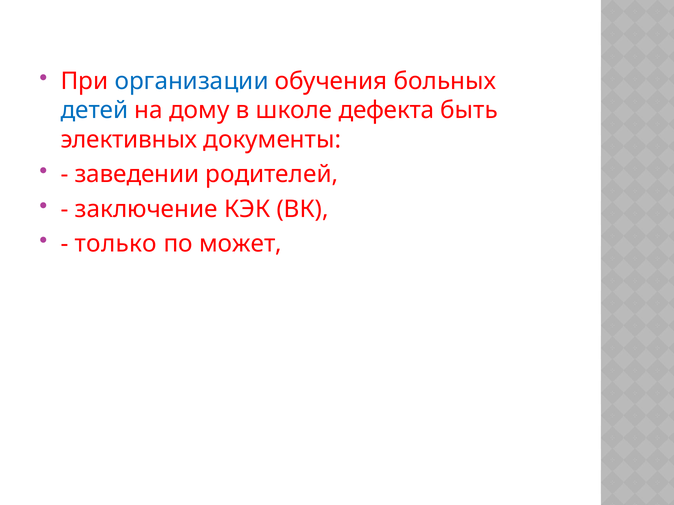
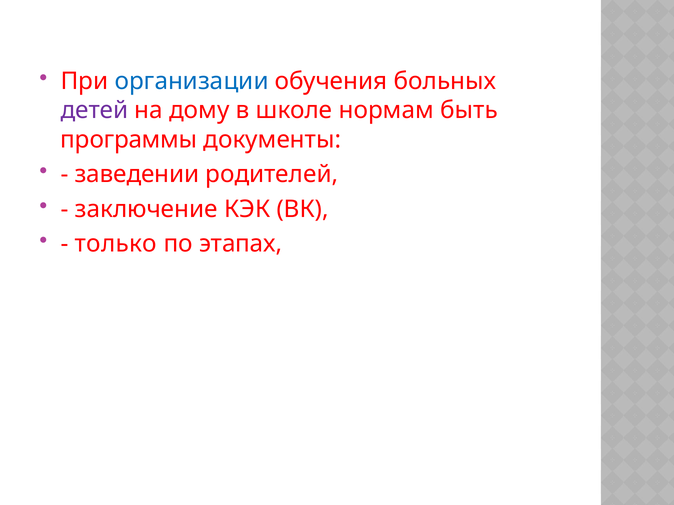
детей colour: blue -> purple
дефекта: дефекта -> нормам
элективных: элективных -> программы
может: может -> этапах
